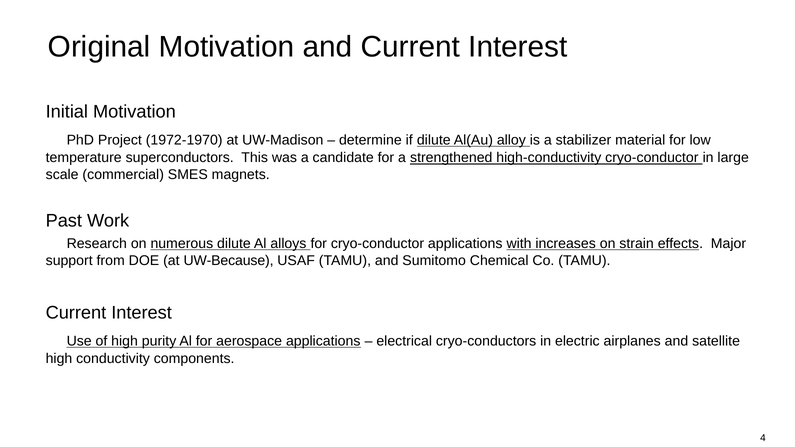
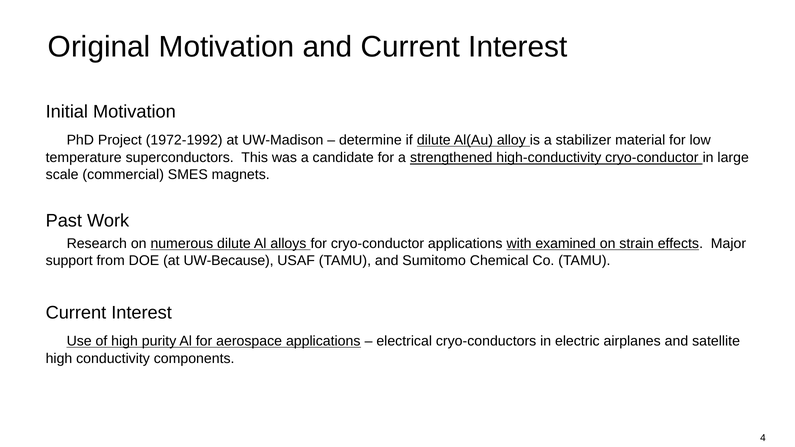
1972-1970: 1972-1970 -> 1972-1992
increases: increases -> examined
